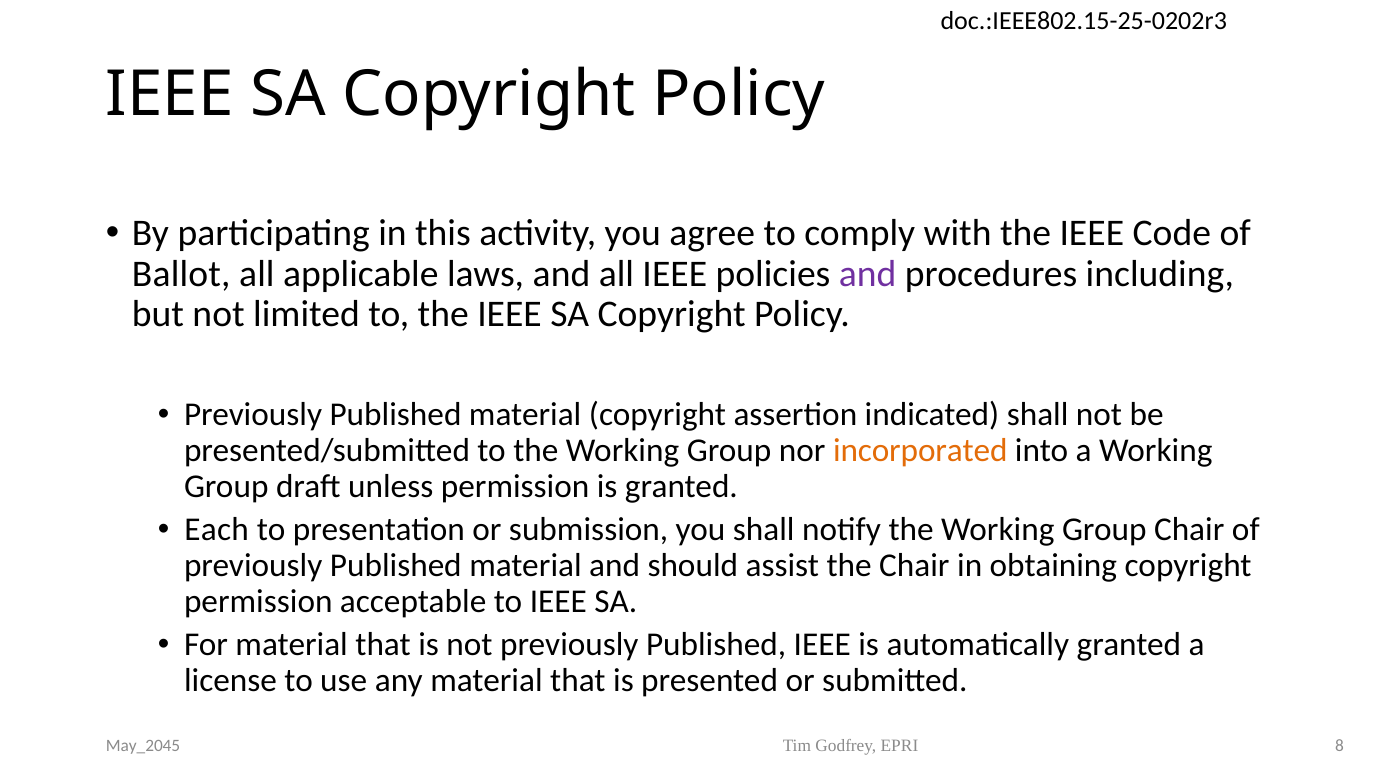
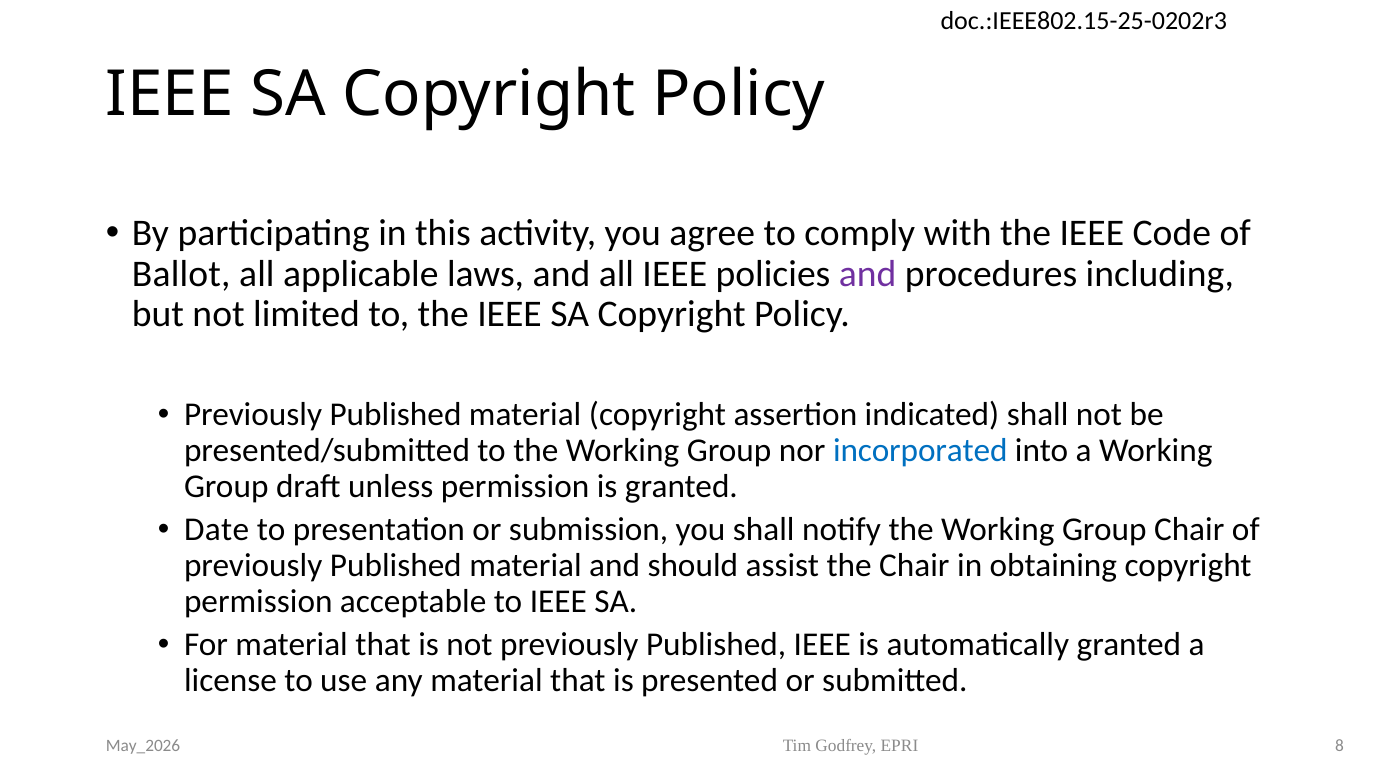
incorporated colour: orange -> blue
Each: Each -> Date
May_2045: May_2045 -> May_2026
